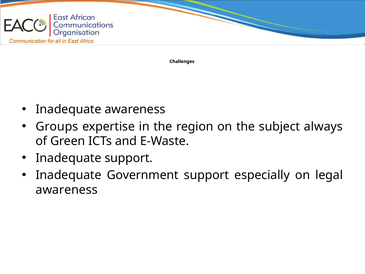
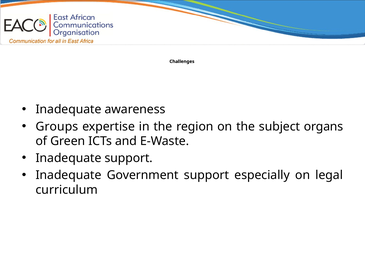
always: always -> organs
awareness at (67, 190): awareness -> curriculum
